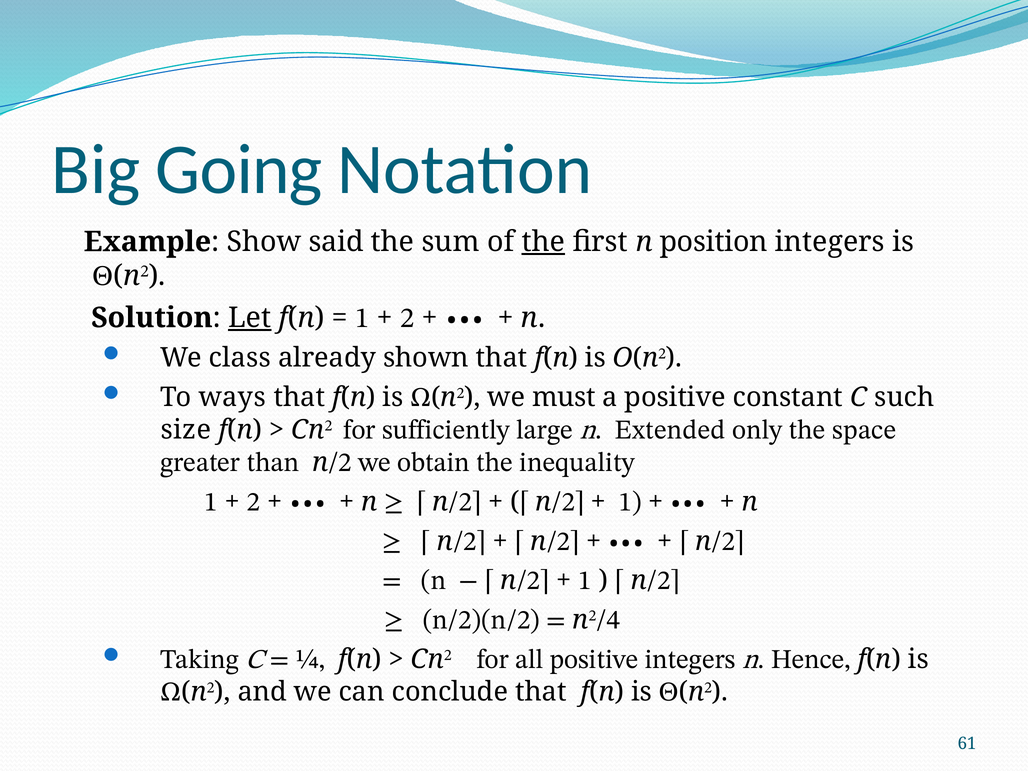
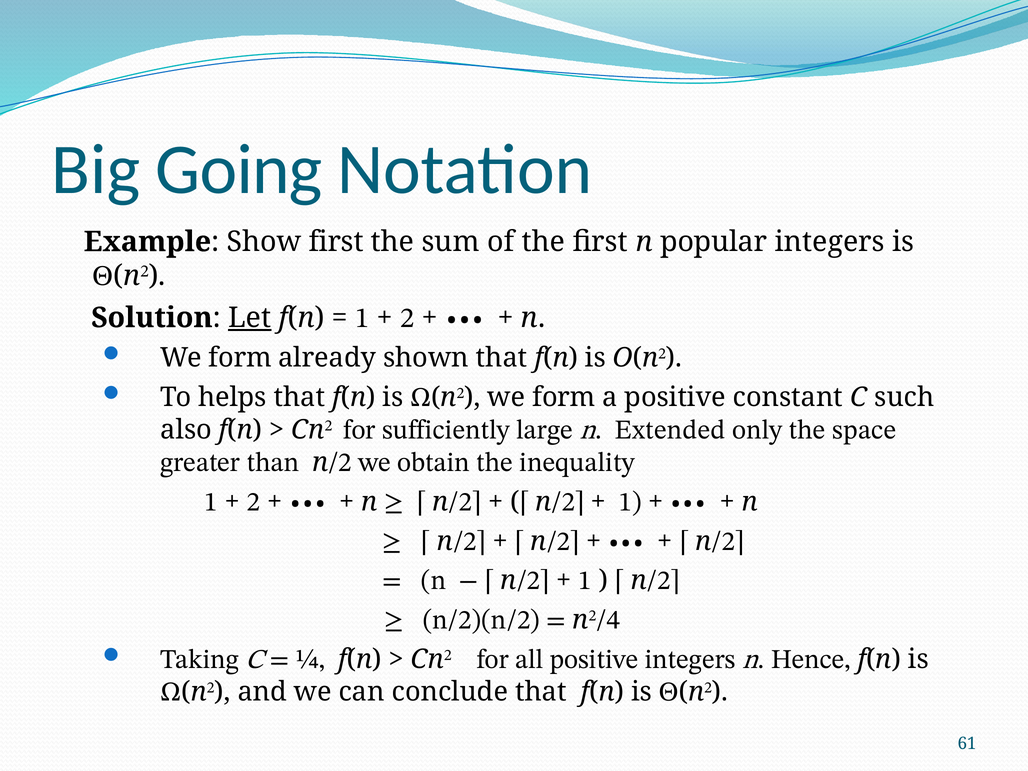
Show said: said -> first
the at (543, 242) underline: present -> none
position: position -> popular
class at (240, 358): class -> form
ways: ways -> helps
must at (564, 397): must -> form
size: size -> also
